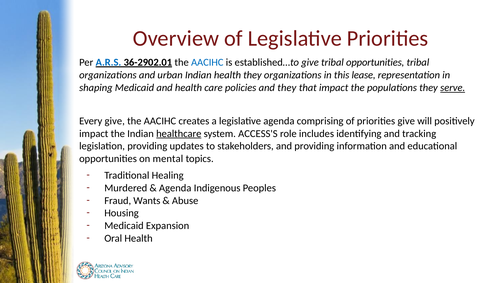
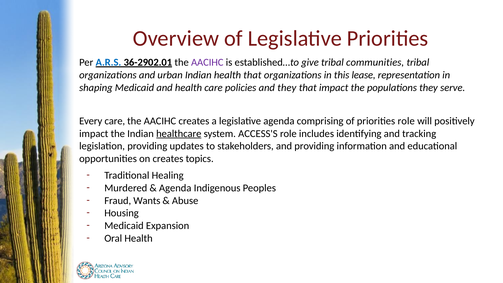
AACIHC at (207, 62) colour: blue -> purple
tribal opportunities: opportunities -> communities
health they: they -> that
serve underline: present -> none
Every give: give -> care
priorities give: give -> role
on mental: mental -> creates
